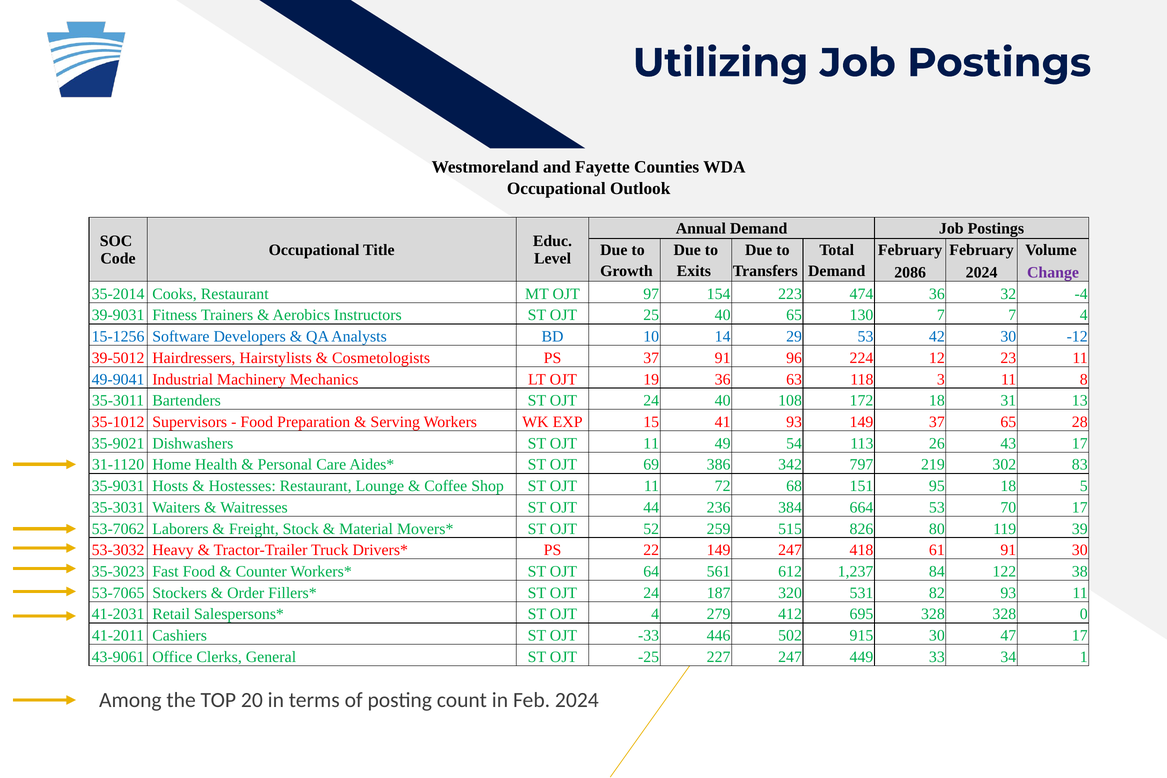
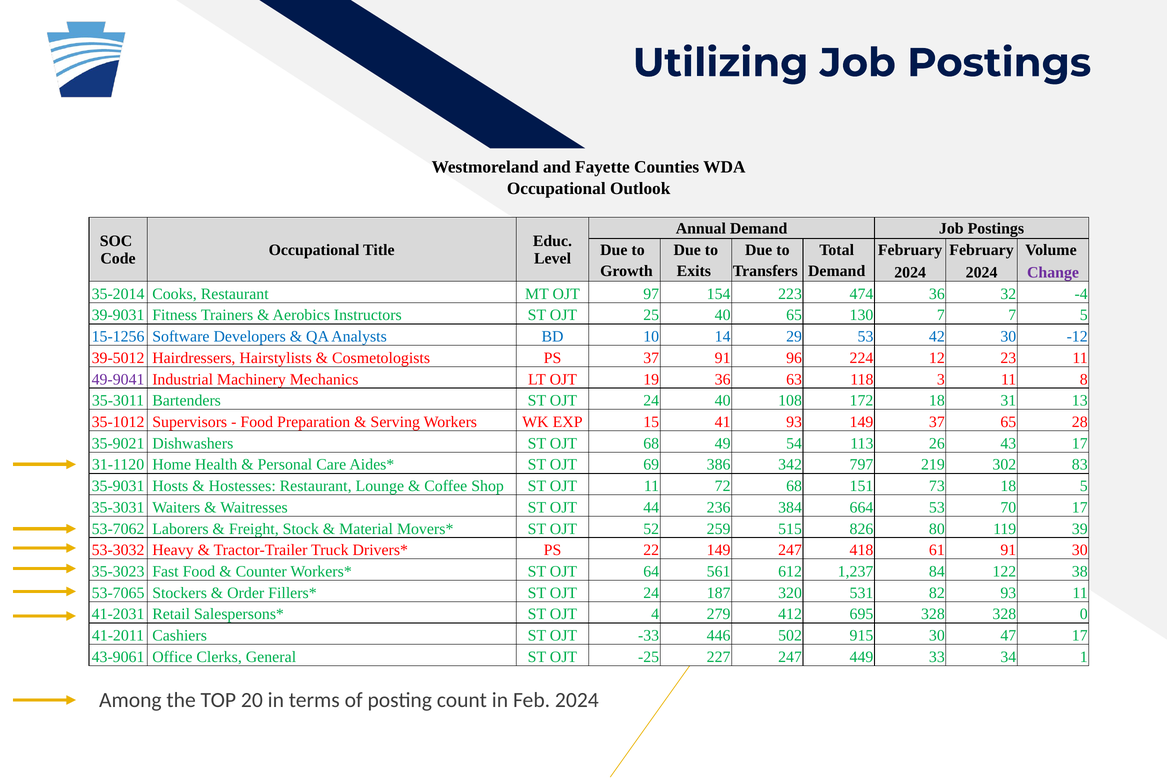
Demand 2086: 2086 -> 2024
7 4: 4 -> 5
49-9041 colour: blue -> purple
Dishwashers ST OJT 11: 11 -> 68
95: 95 -> 73
